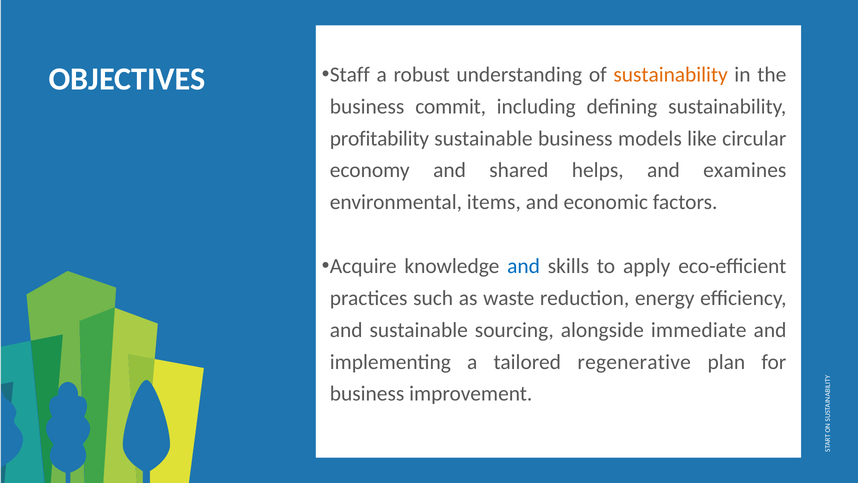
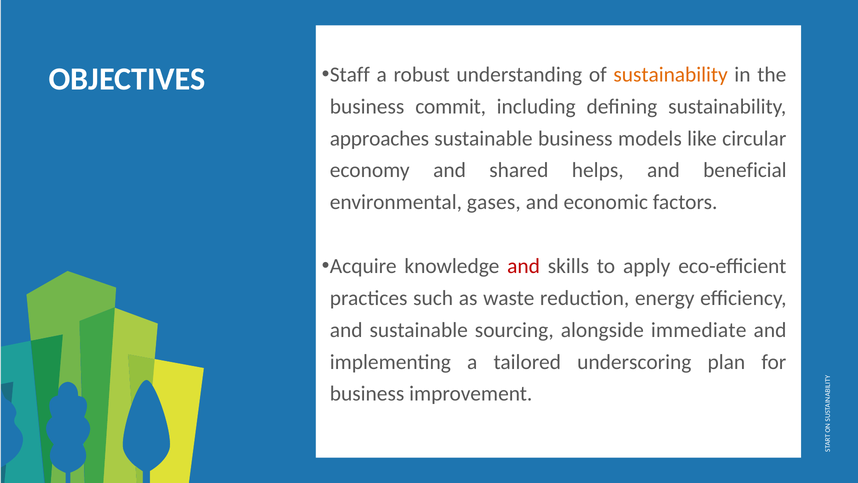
profitability: profitability -> approaches
examines: examines -> beneficial
items: items -> gases
and at (524, 266) colour: blue -> red
regenerative: regenerative -> underscoring
